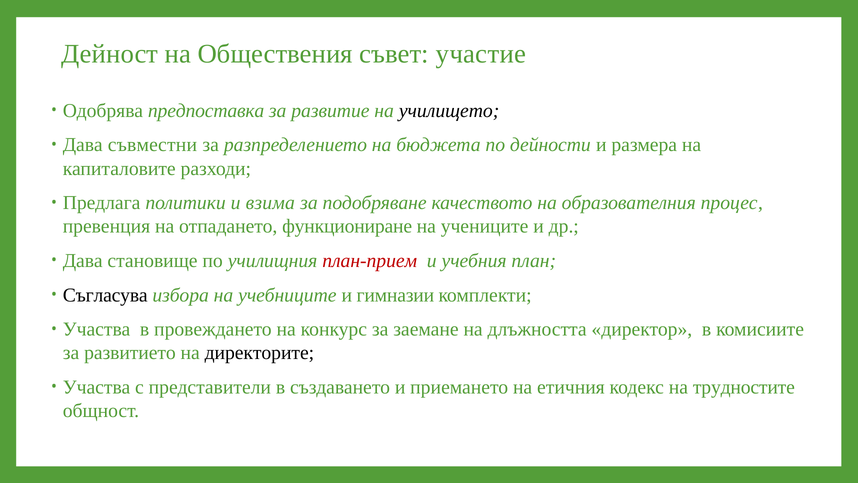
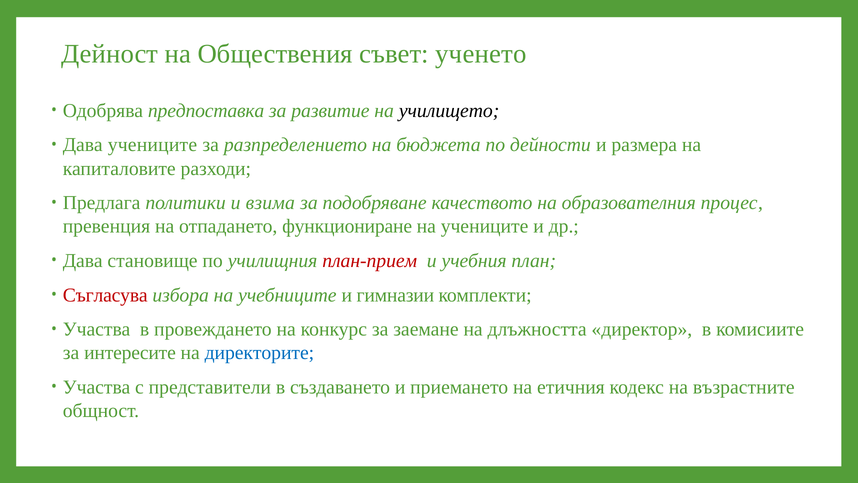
участие: участие -> ученето
Дава съвместни: съвместни -> учениците
Съгласува colour: black -> red
развитието: развитието -> интересите
директорите colour: black -> blue
трудностите: трудностите -> възрастните
